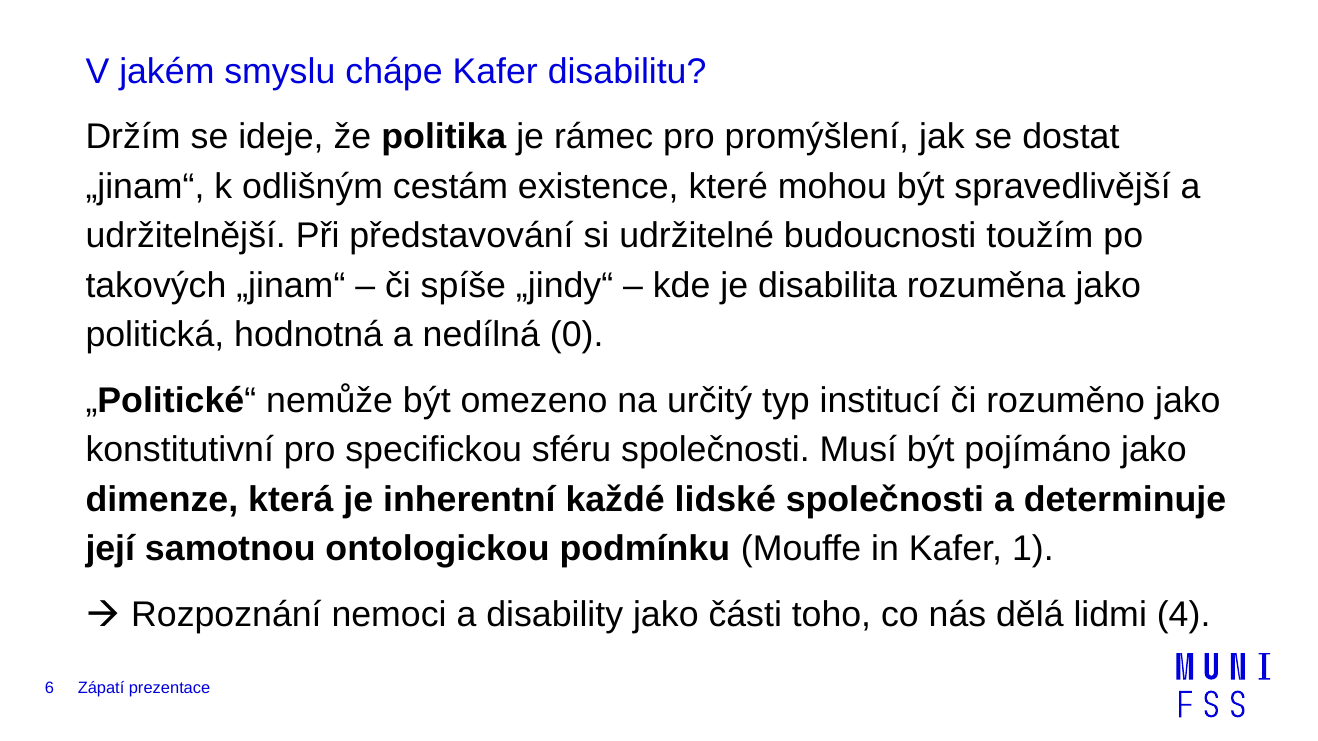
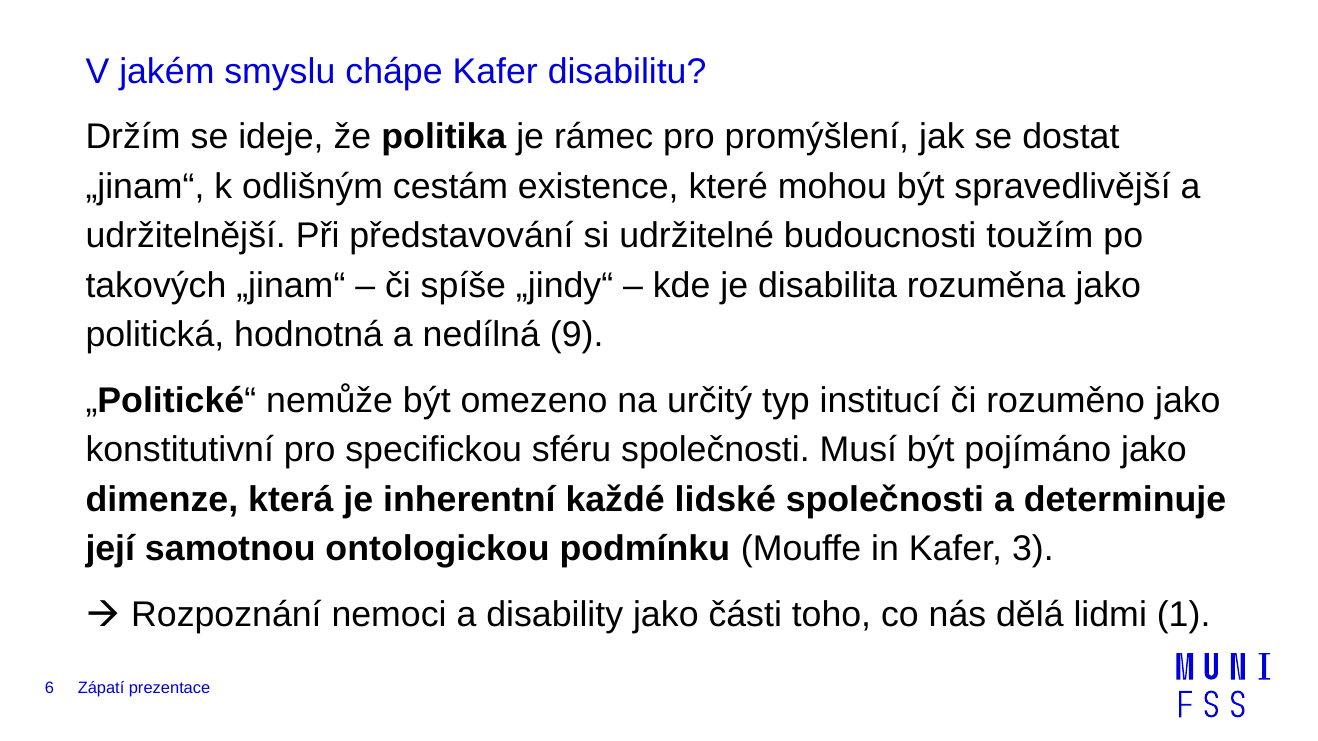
0: 0 -> 9
1: 1 -> 3
4: 4 -> 1
